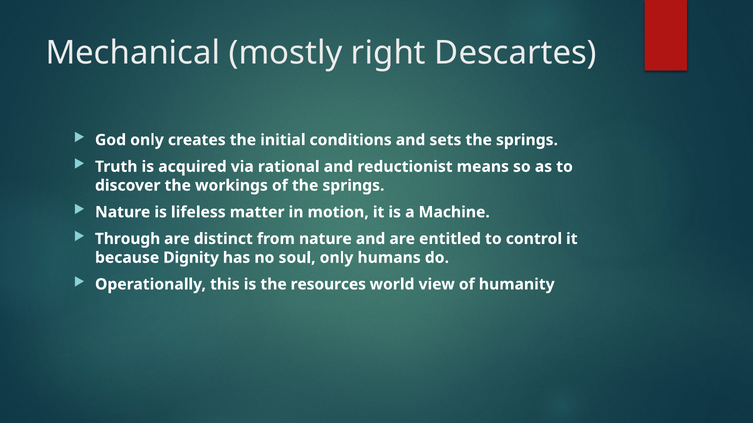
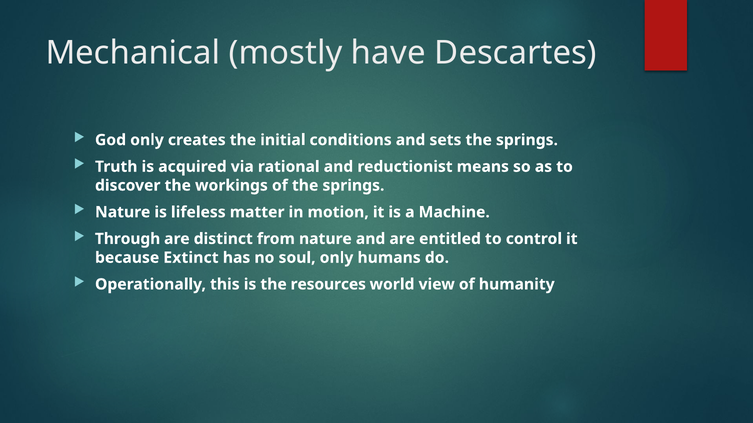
right: right -> have
Dignity: Dignity -> Extinct
